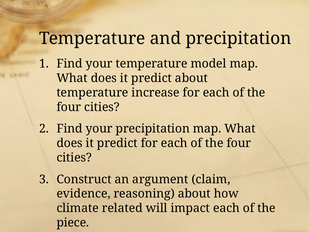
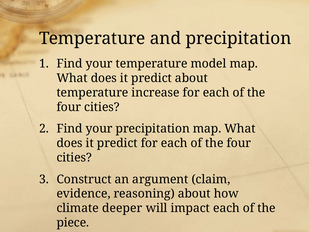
related: related -> deeper
